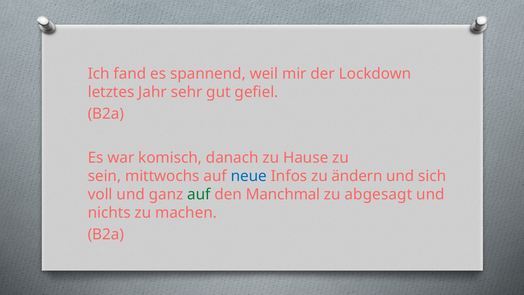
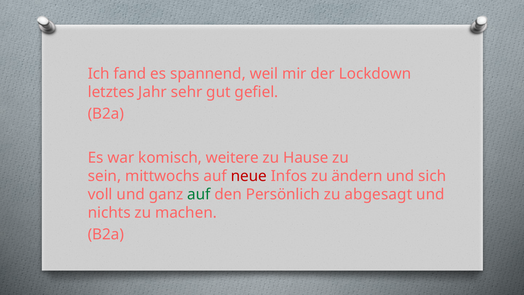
danach: danach -> weitere
neue colour: blue -> red
Manchmal: Manchmal -> Persönlich
